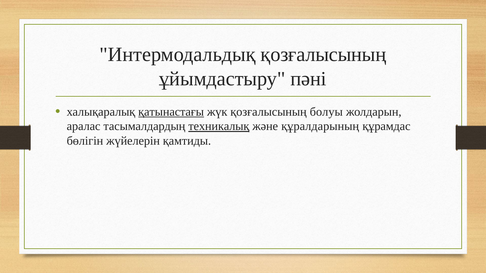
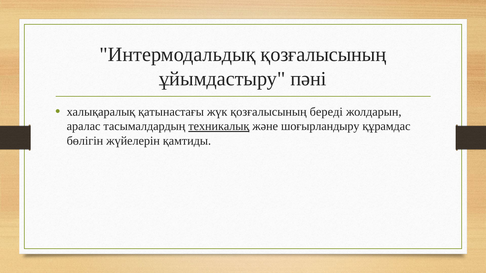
қатынастағы underline: present -> none
болуы: болуы -> береді
құралдарының: құралдарының -> шоғырландыру
